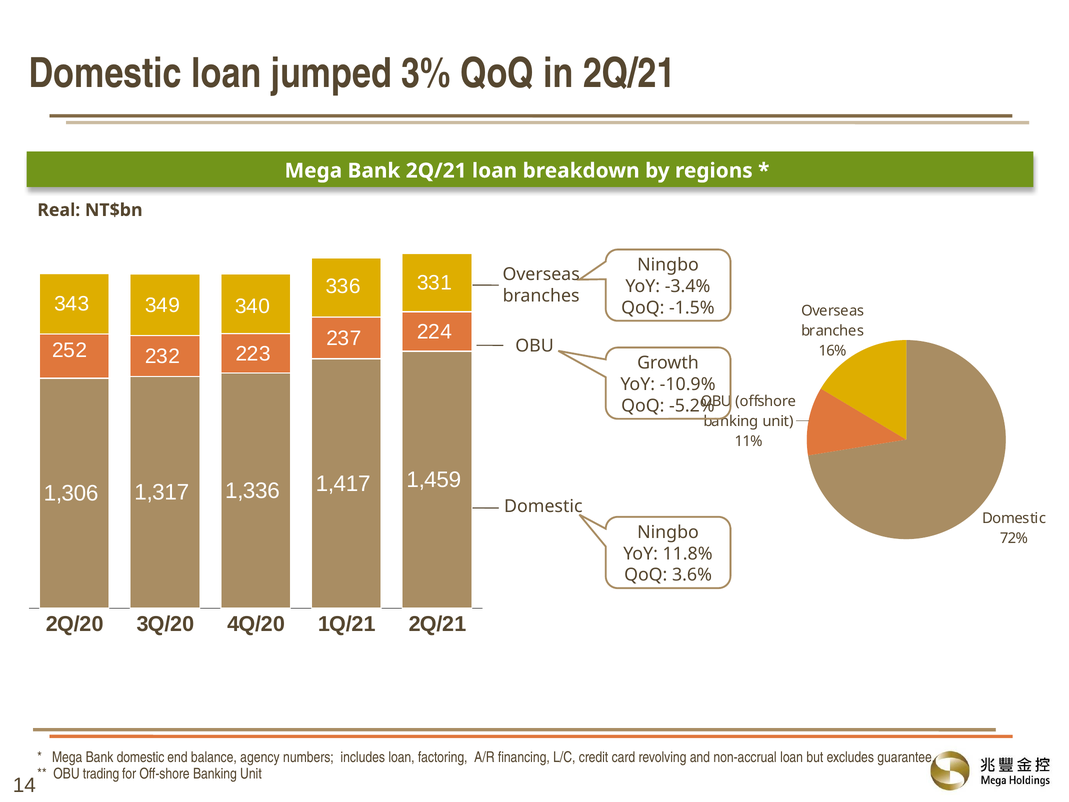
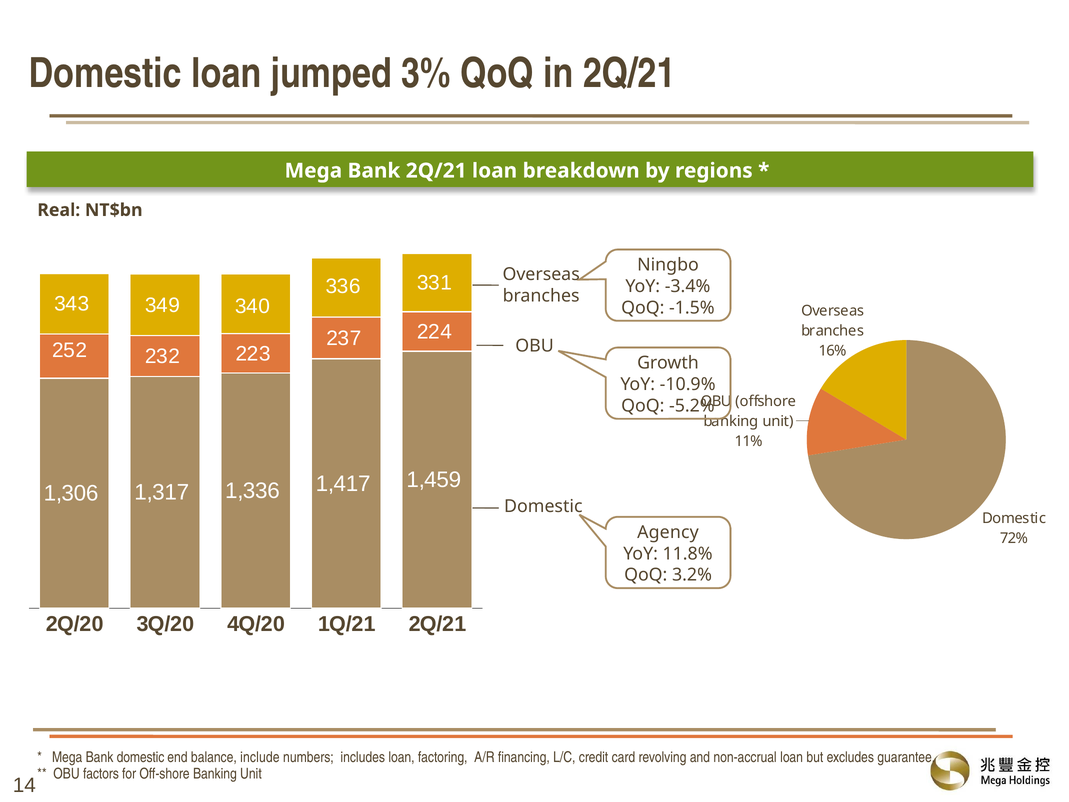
Ningbo at (668, 532): Ningbo -> Agency
3.6%: 3.6% -> 3.2%
agency: agency -> include
trading: trading -> factors
